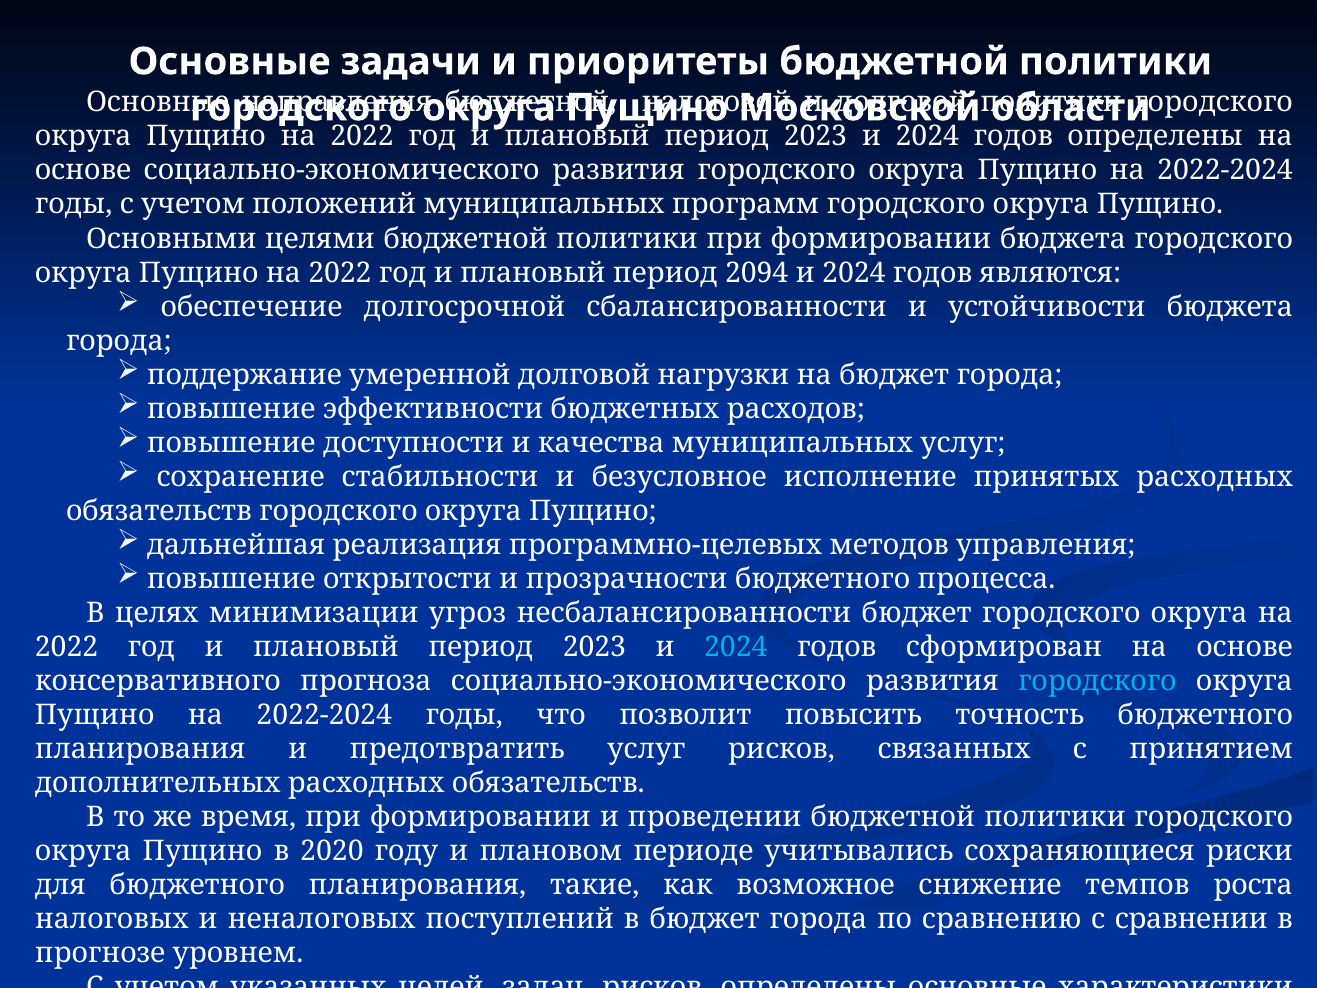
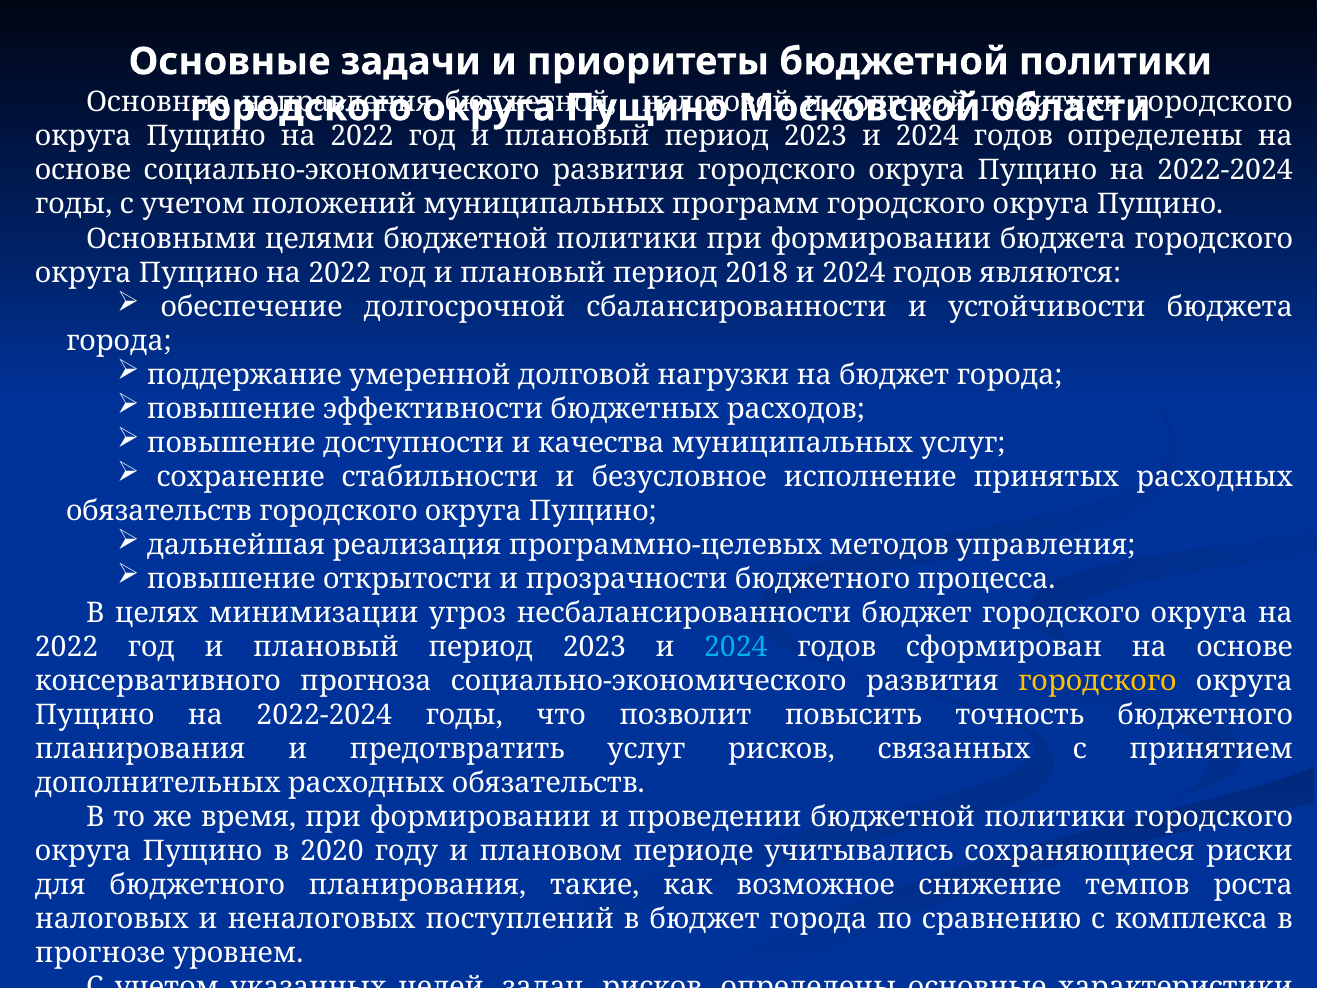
2094: 2094 -> 2018
городского at (1097, 681) colour: light blue -> yellow
сравнении: сравнении -> комплекса
